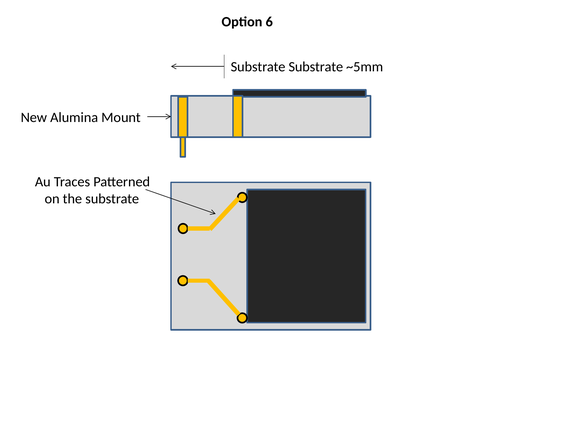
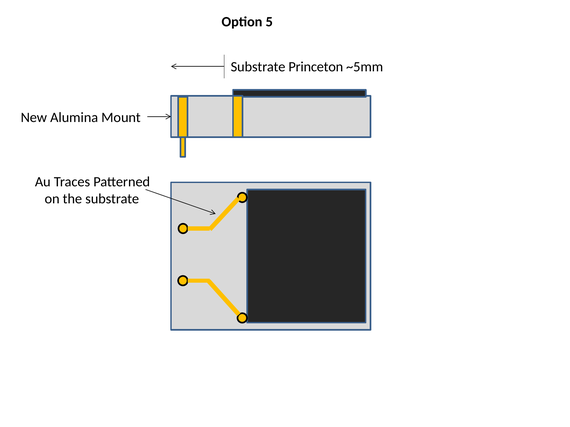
6: 6 -> 5
Substrate Substrate: Substrate -> Princeton
